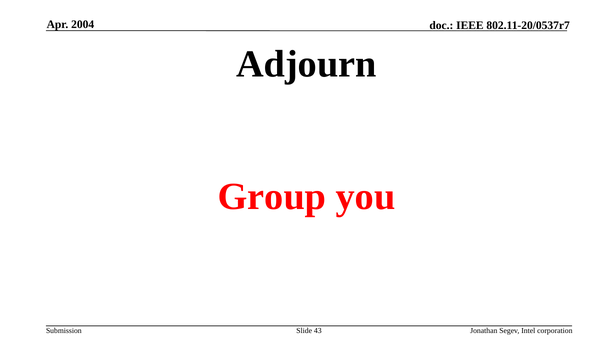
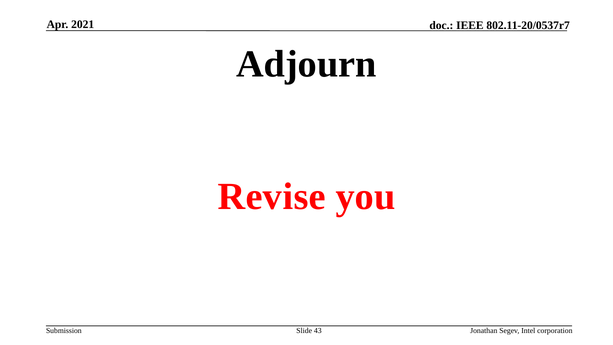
2004: 2004 -> 2021
Group: Group -> Revise
